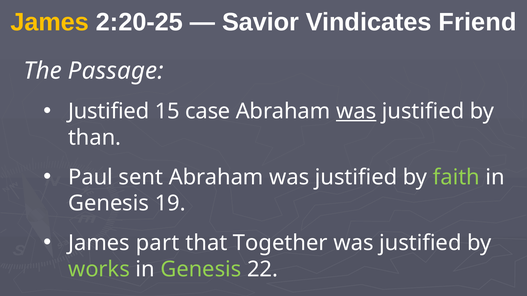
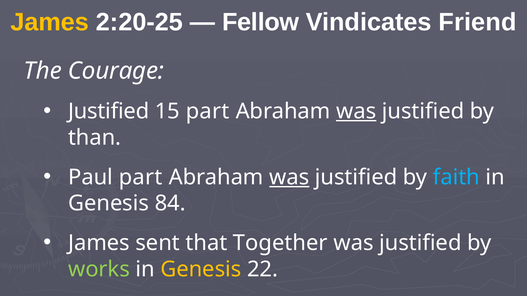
Savior: Savior -> Fellow
Passage: Passage -> Courage
15 case: case -> part
Paul sent: sent -> part
was at (289, 177) underline: none -> present
faith colour: light green -> light blue
19: 19 -> 84
part: part -> sent
Genesis at (201, 270) colour: light green -> yellow
